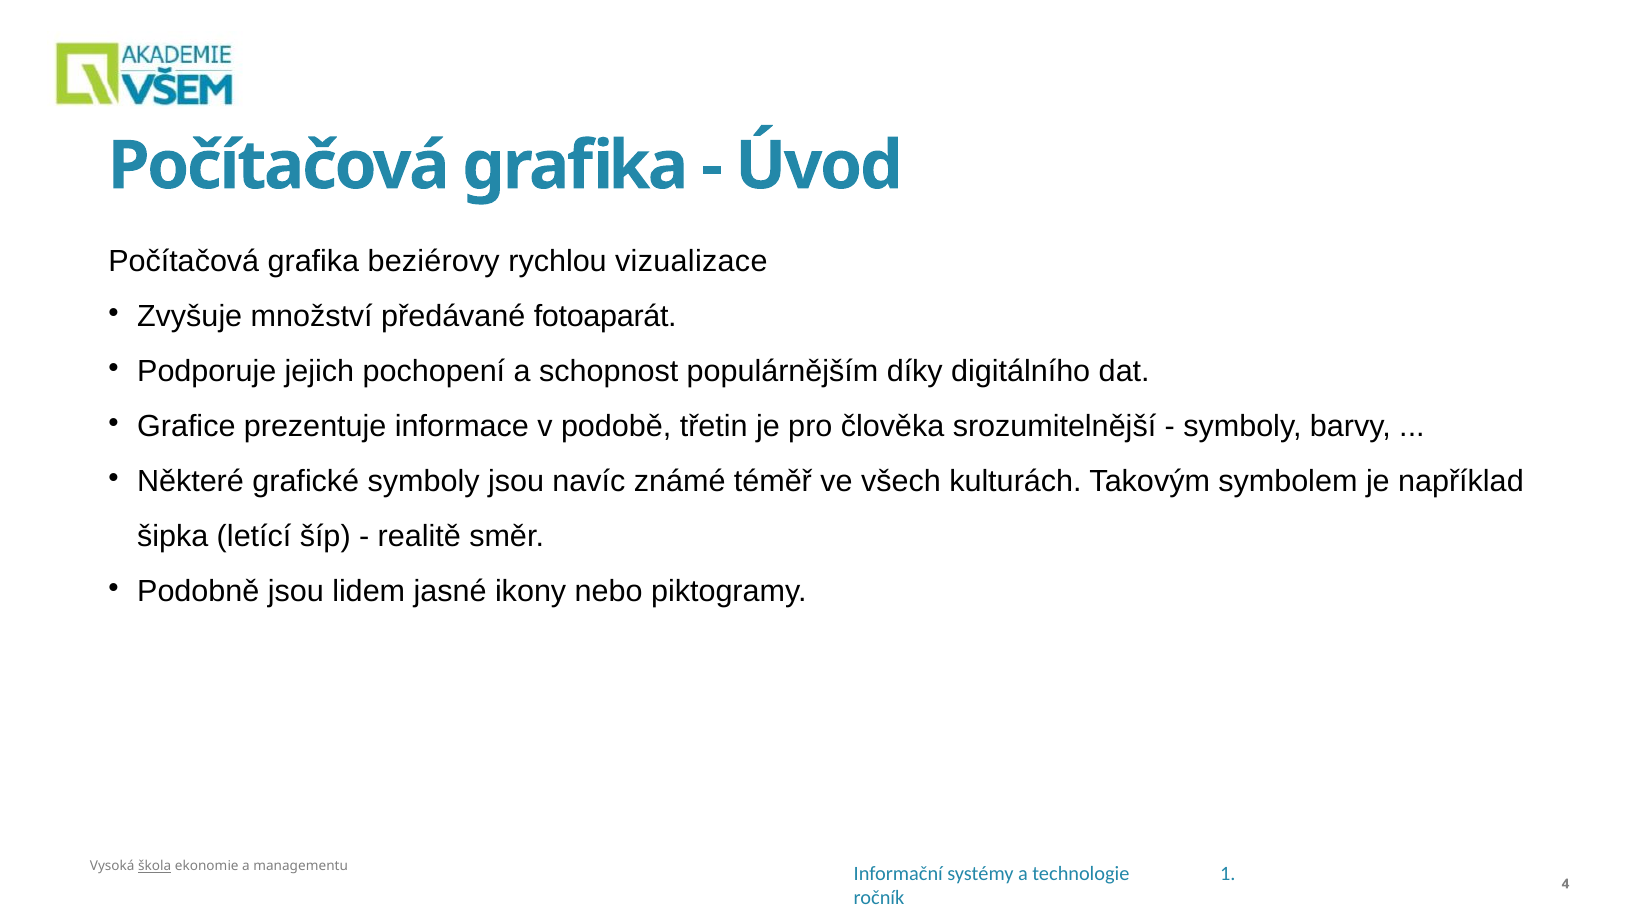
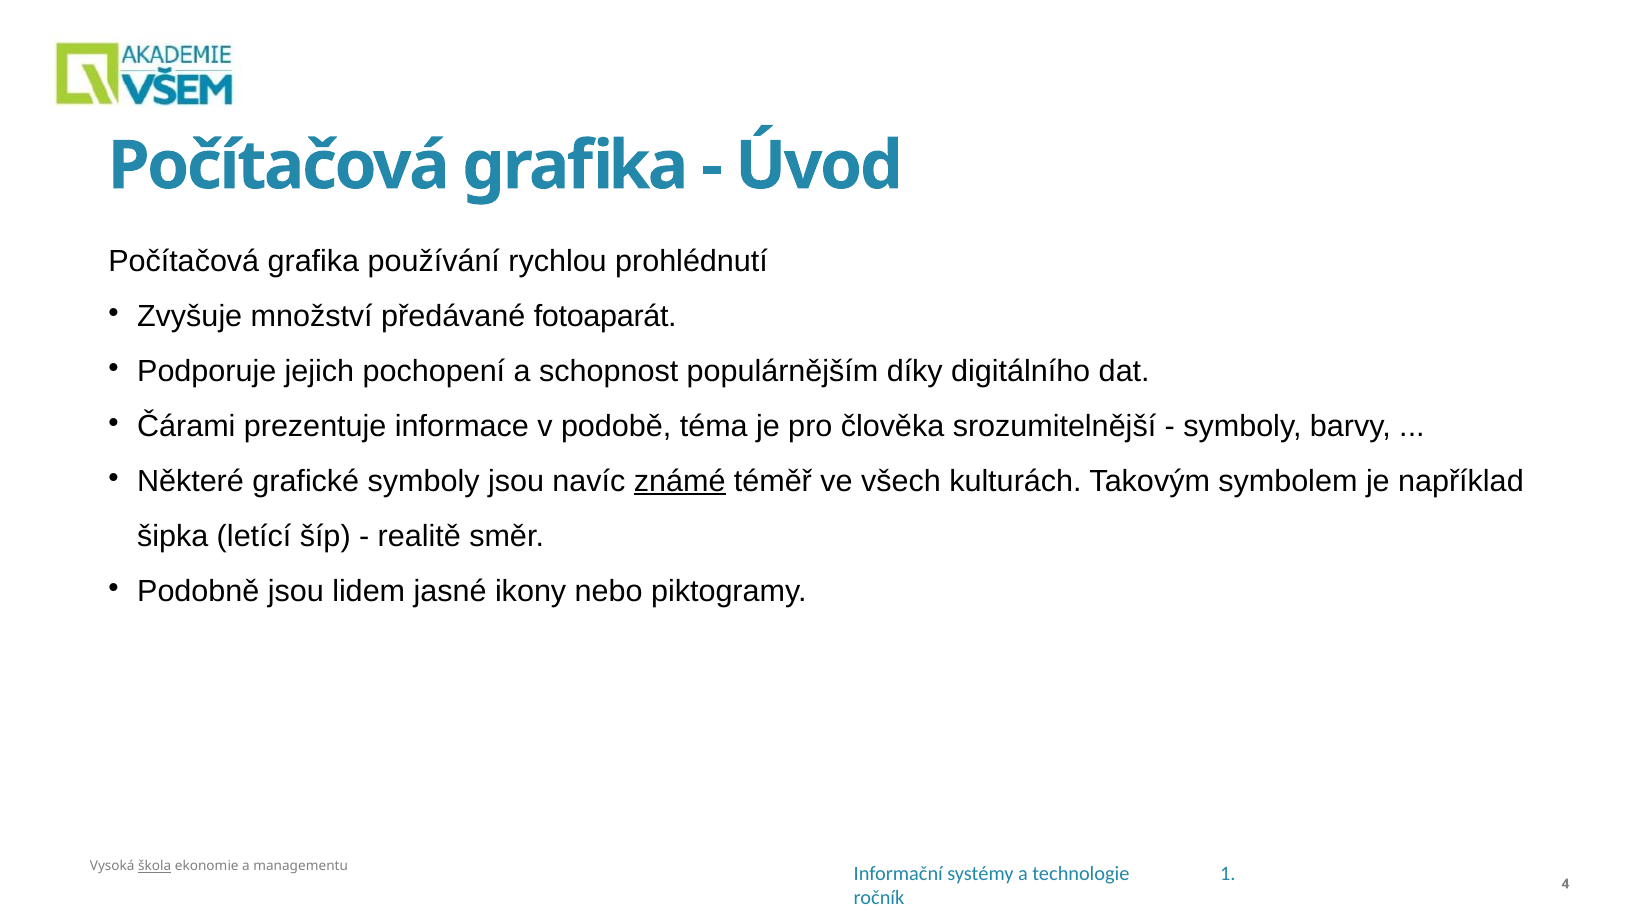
beziérovy: beziérovy -> používání
vizualizace: vizualizace -> prohlédnutí
Grafice: Grafice -> Čárami
třetin: třetin -> téma
známé underline: none -> present
